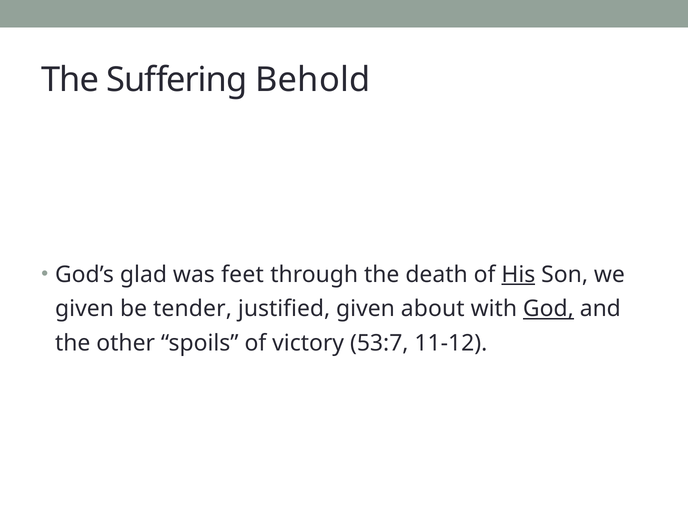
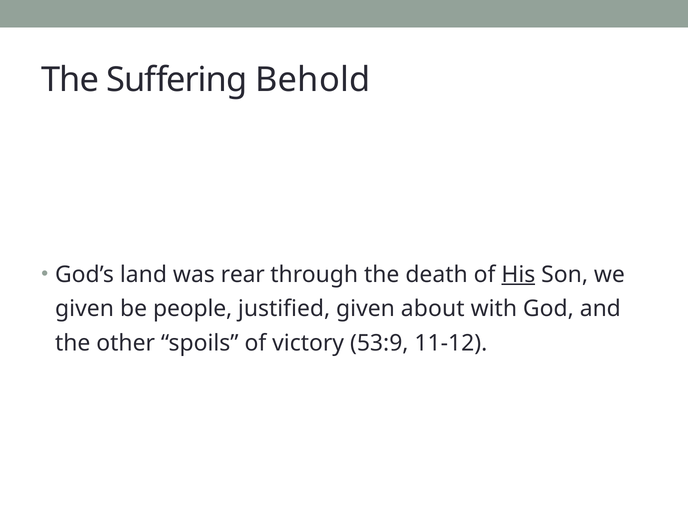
glad: glad -> land
feet: feet -> rear
tender: tender -> people
God underline: present -> none
53:7: 53:7 -> 53:9
